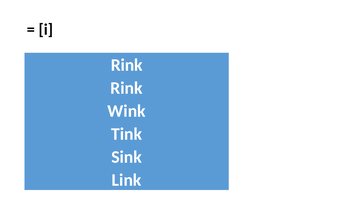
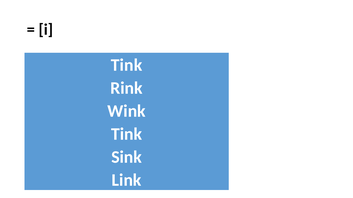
Rink at (127, 65): Rink -> Tink
